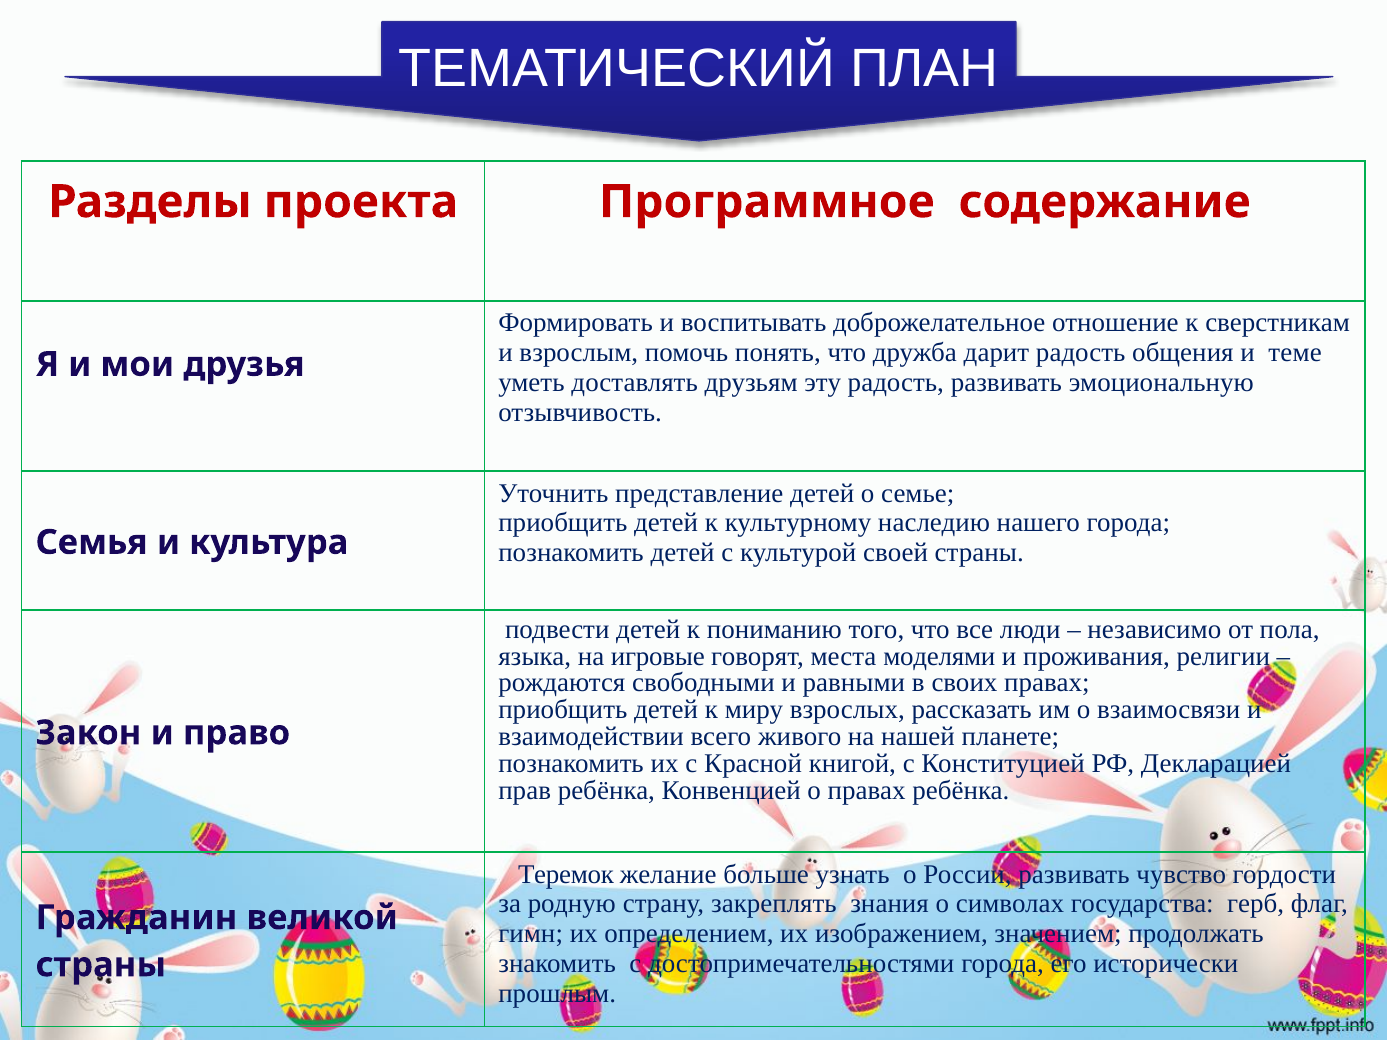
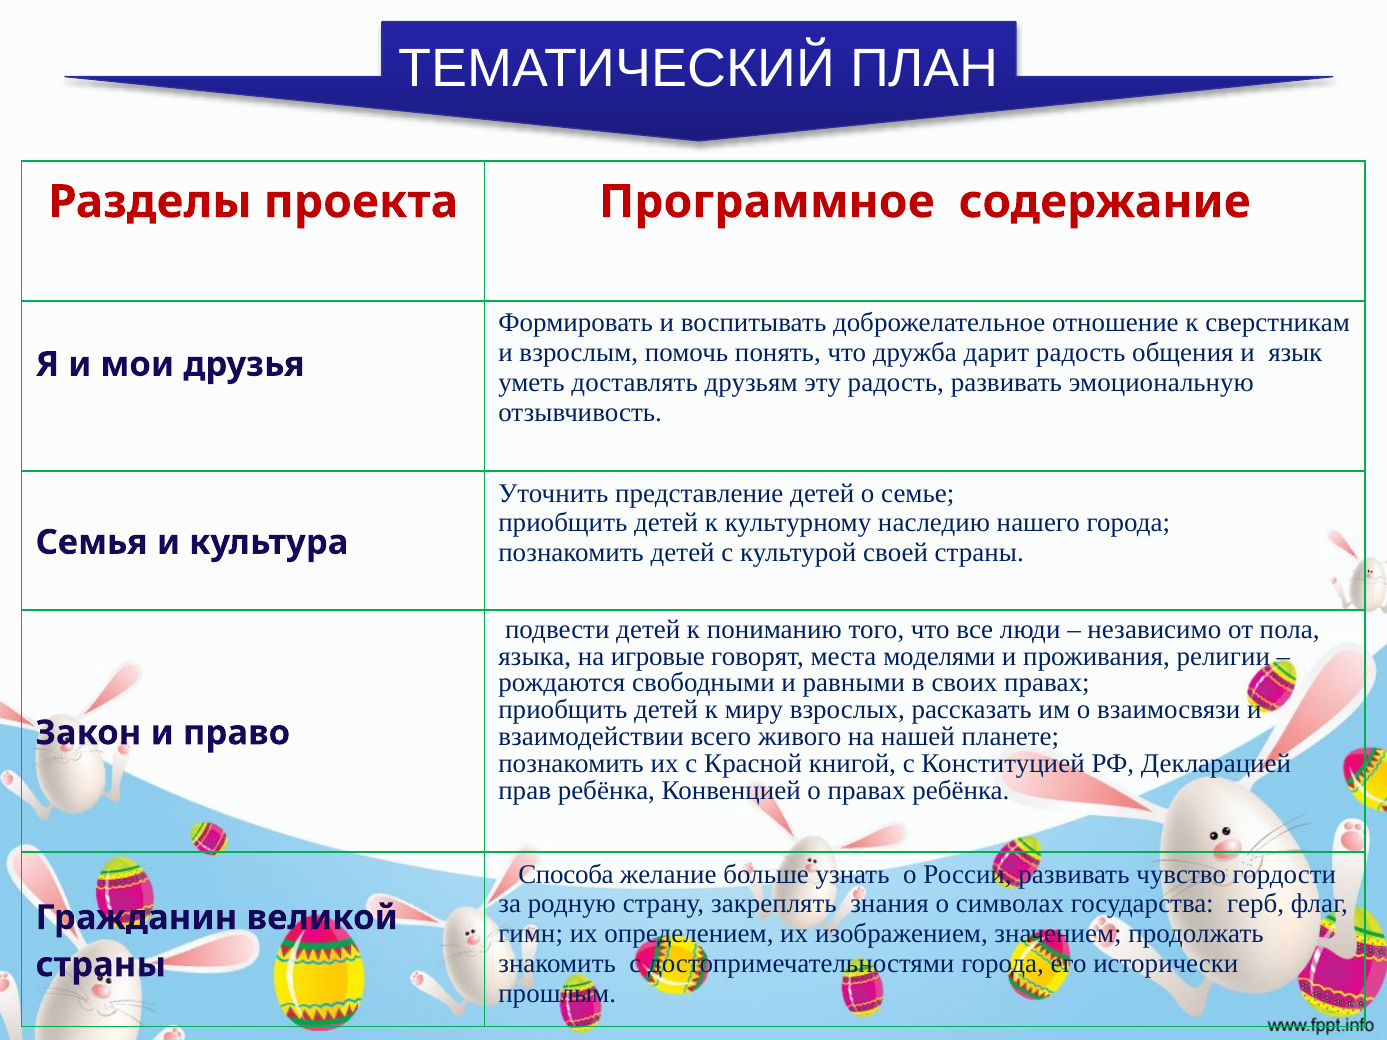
теме: теме -> язык
Теремок: Теремок -> Способа
